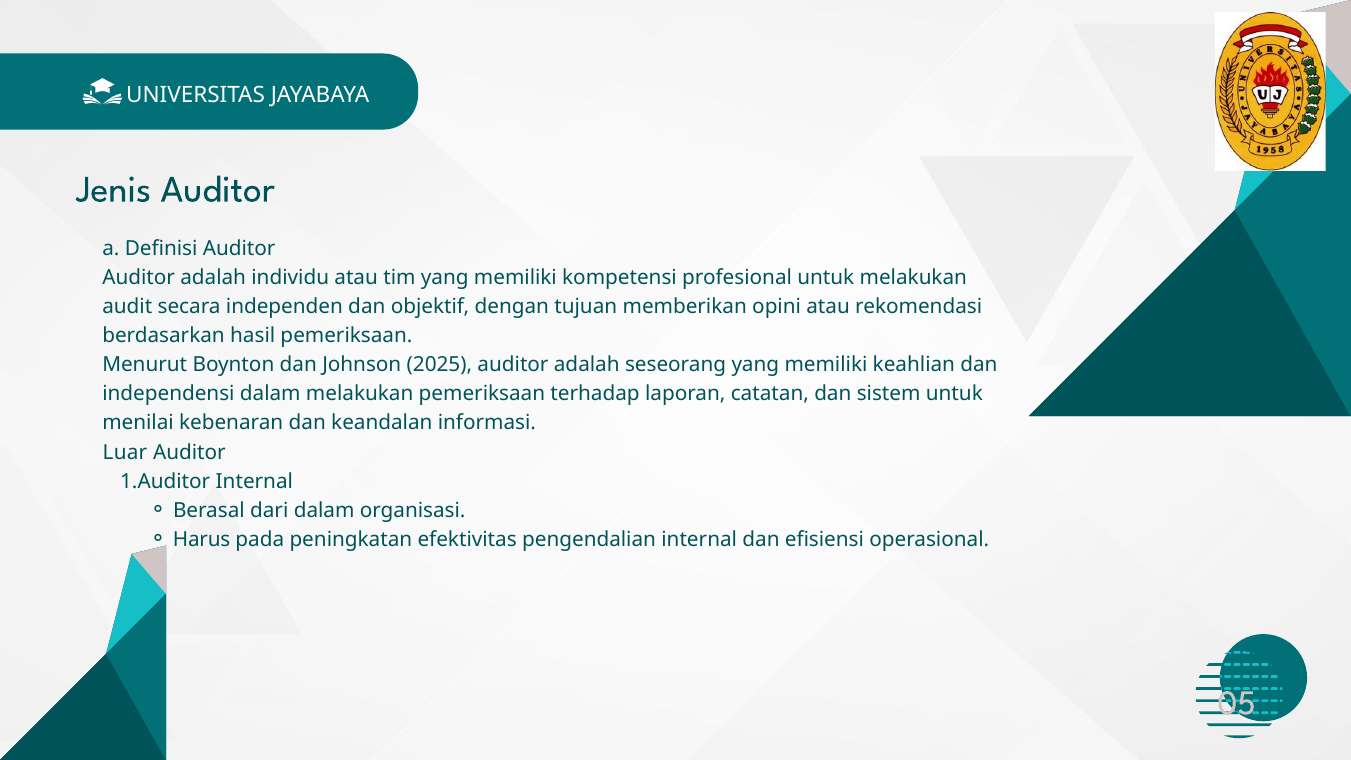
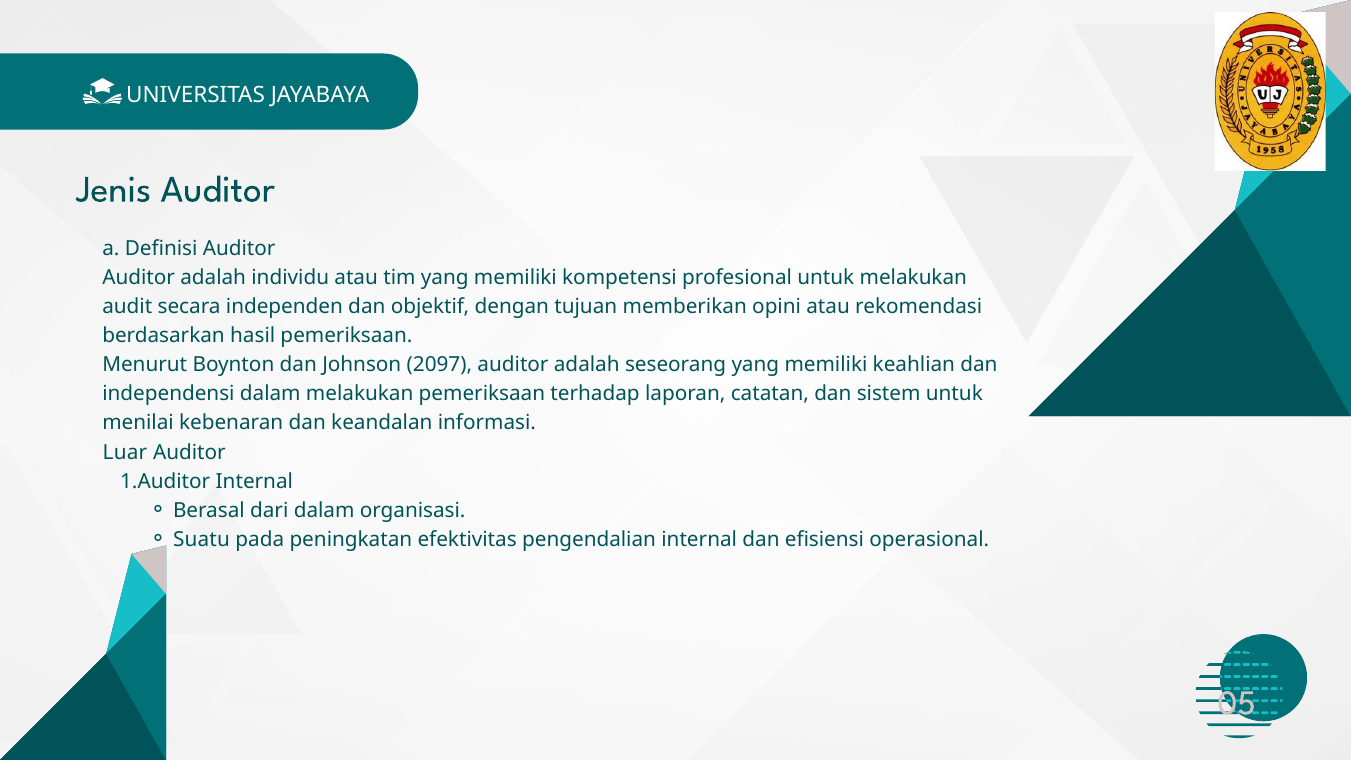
2025: 2025 -> 2097
Harus: Harus -> Suatu
